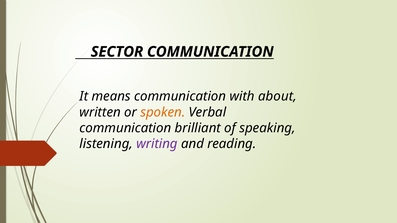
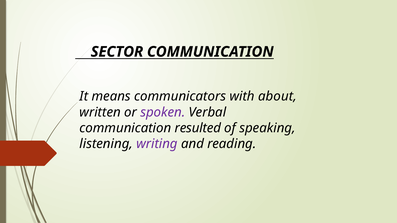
means communication: communication -> communicators
spoken colour: orange -> purple
brilliant: brilliant -> resulted
